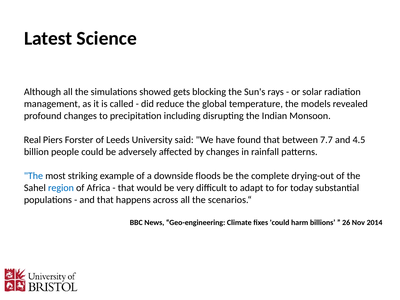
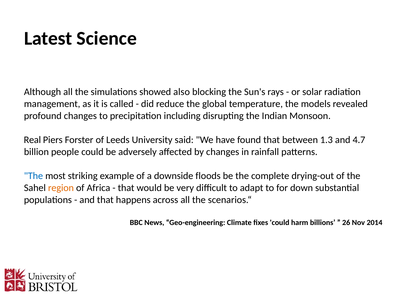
gets: gets -> also
7.7: 7.7 -> 1.3
4.5: 4.5 -> 4.7
region colour: blue -> orange
today: today -> down
